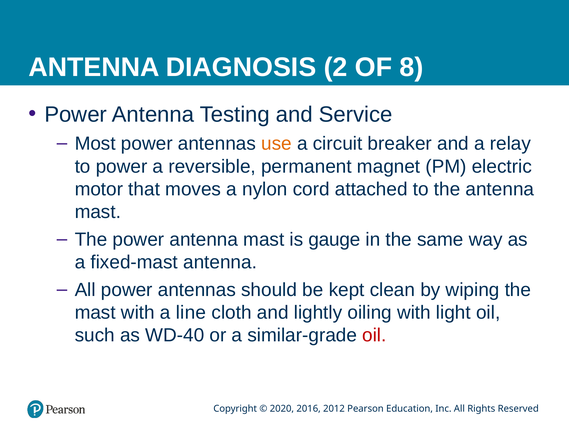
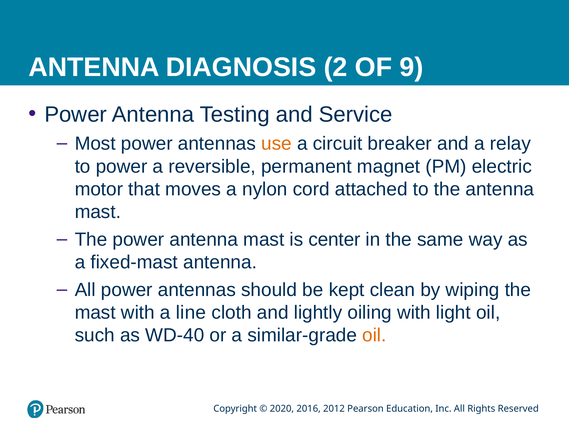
8: 8 -> 9
gauge: gauge -> center
oil at (374, 335) colour: red -> orange
